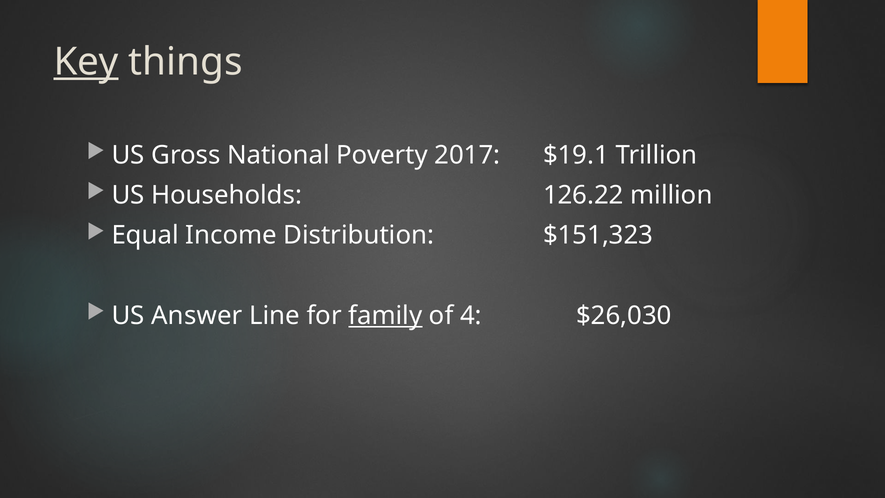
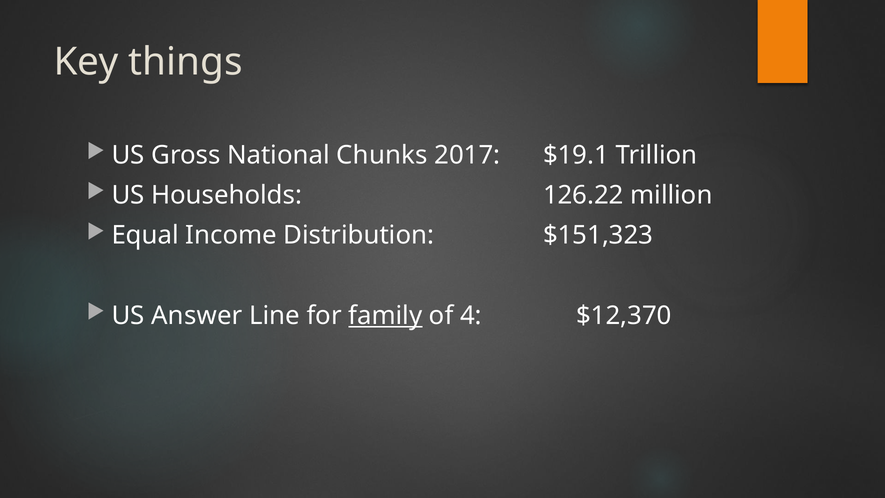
Key underline: present -> none
Poverty: Poverty -> Chunks
$26,030: $26,030 -> $12,370
